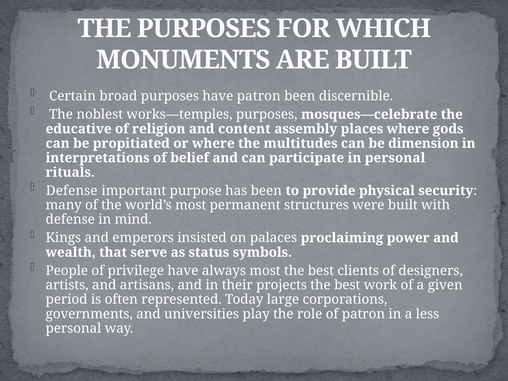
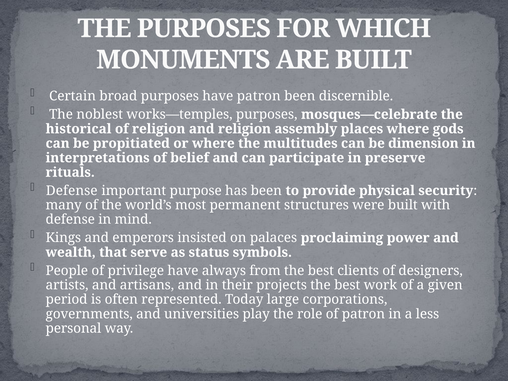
educative: educative -> historical
and content: content -> religion
in personal: personal -> preserve
always most: most -> from
